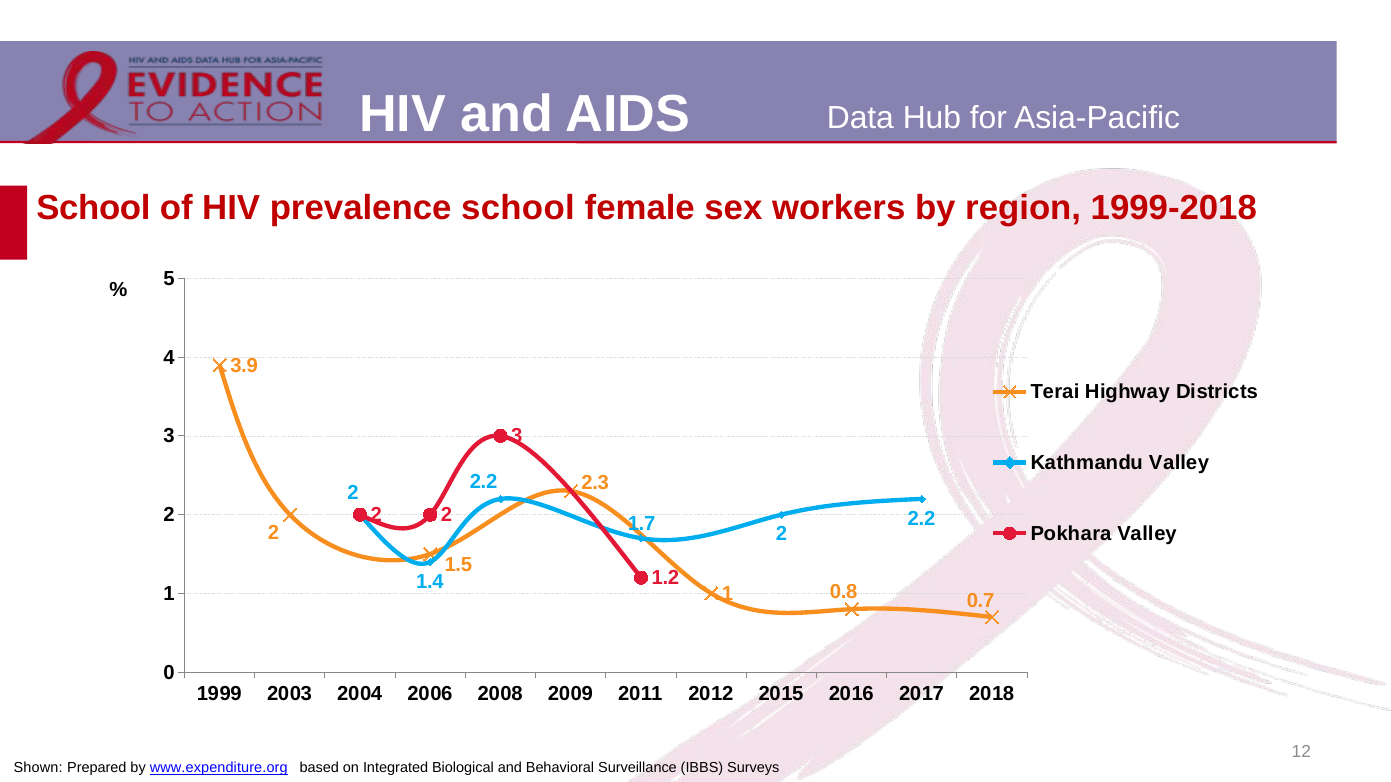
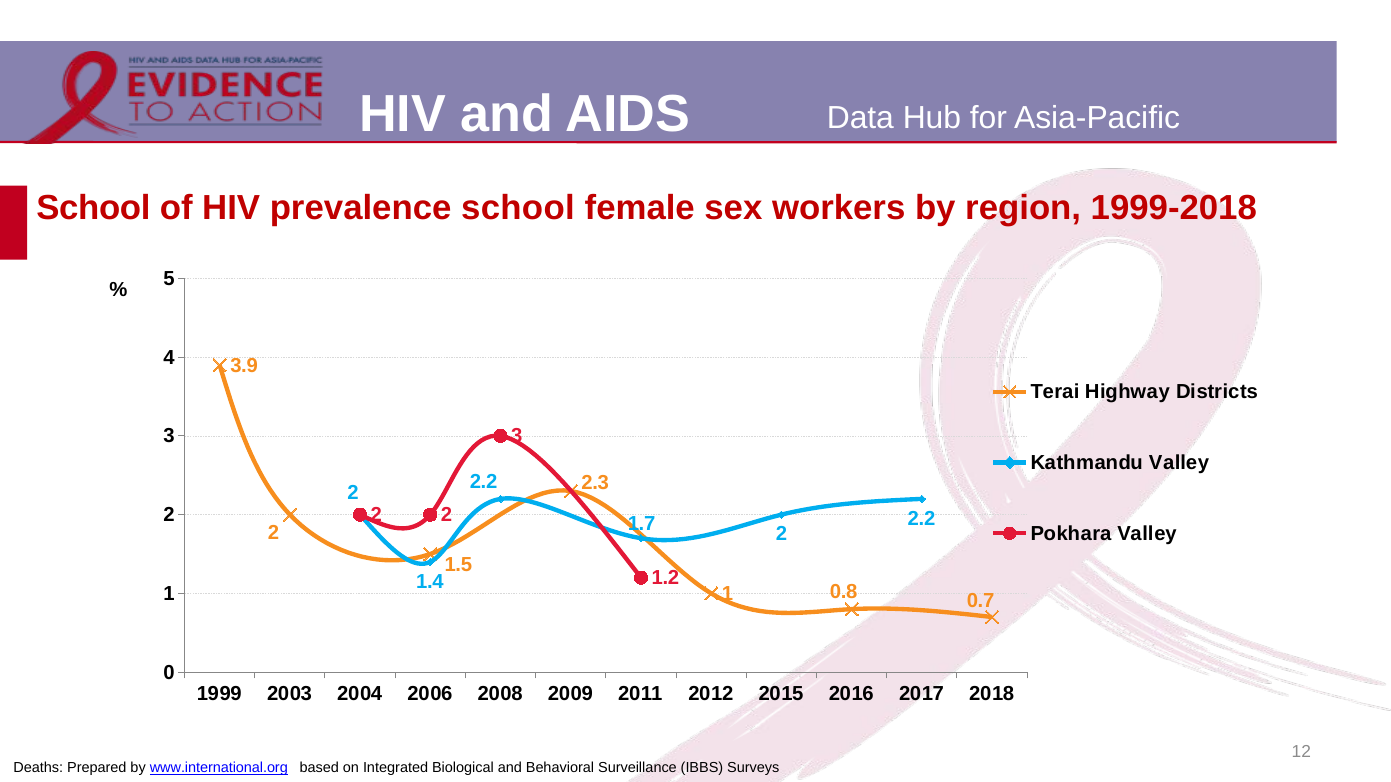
Shown: Shown -> Deaths
www.expenditure.org: www.expenditure.org -> www.international.org
